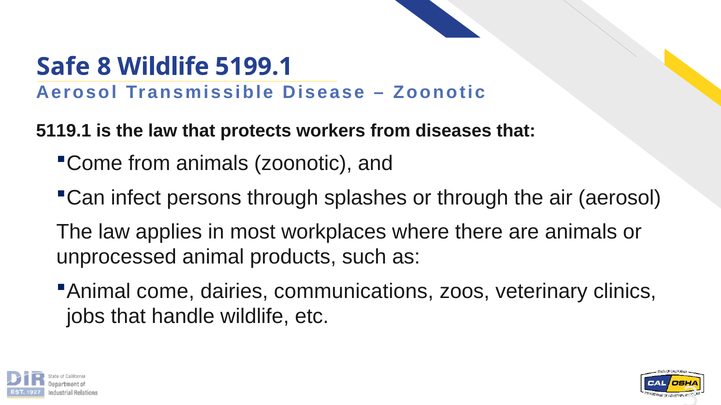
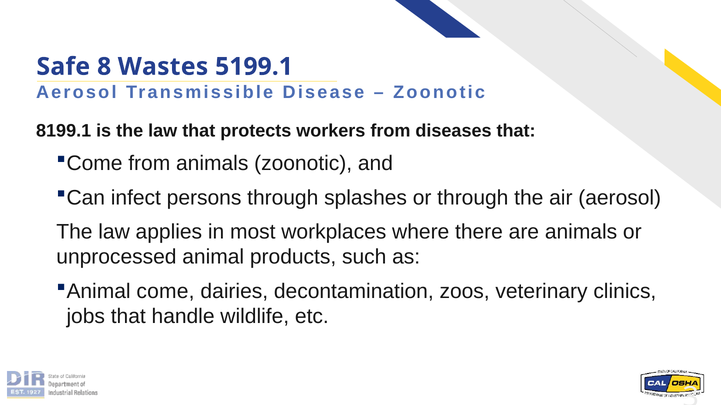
8 Wildlife: Wildlife -> Wastes
5119.1: 5119.1 -> 8199.1
communications: communications -> decontamination
